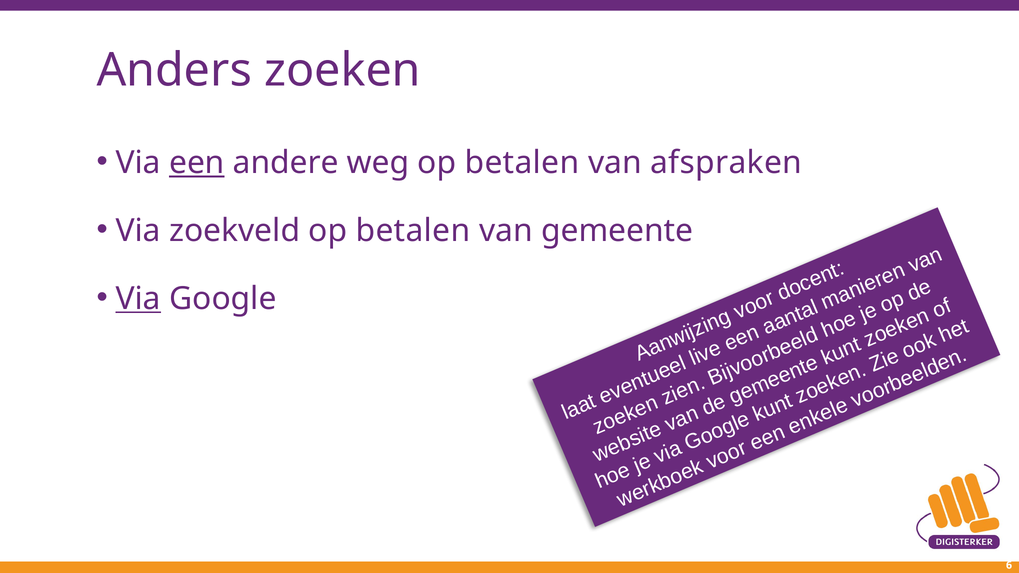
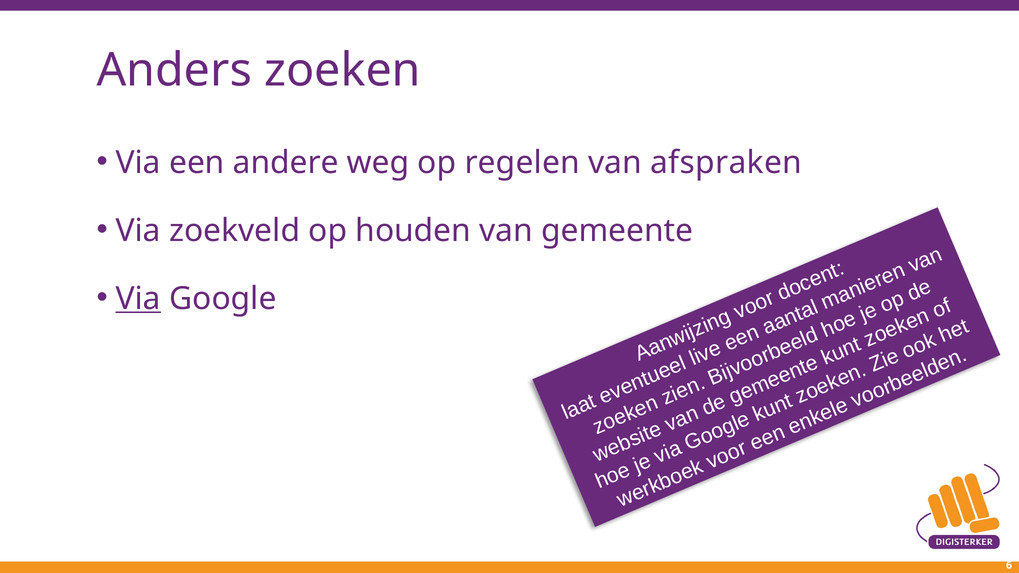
een underline: present -> none
weg op betalen: betalen -> regelen
zoekveld op betalen: betalen -> houden
